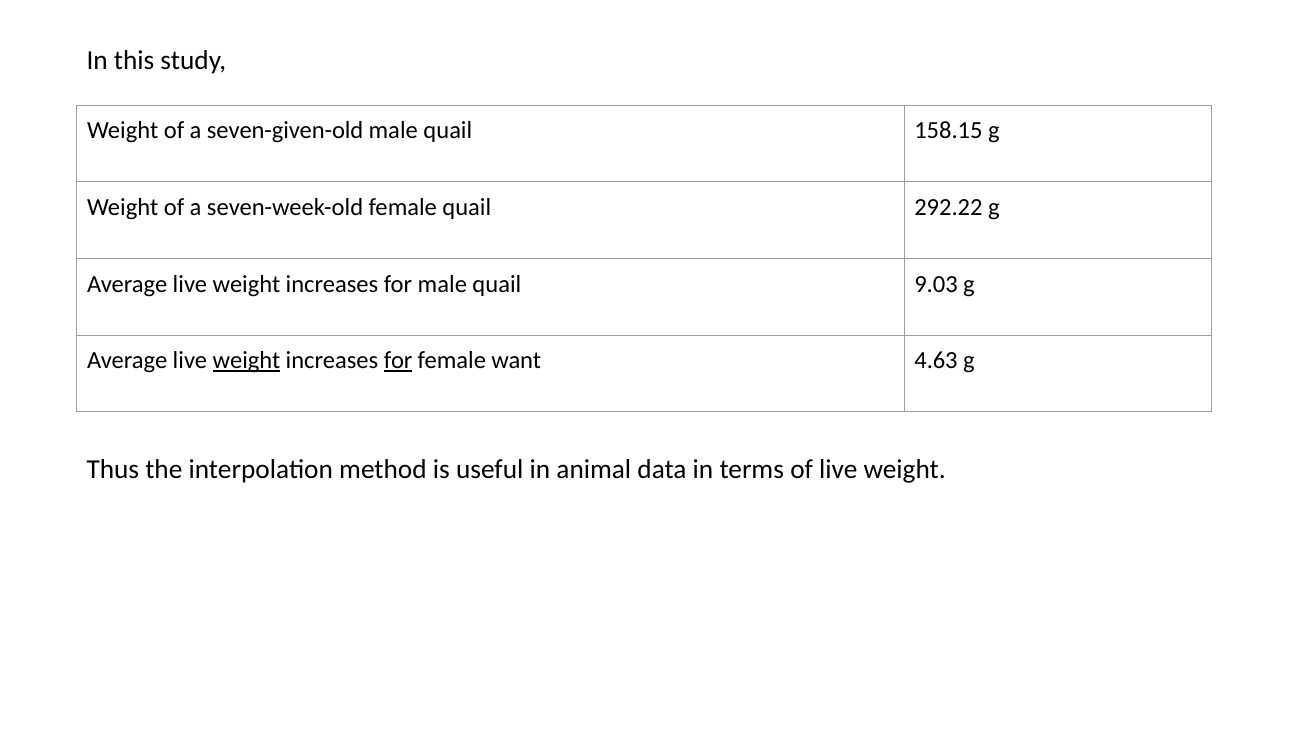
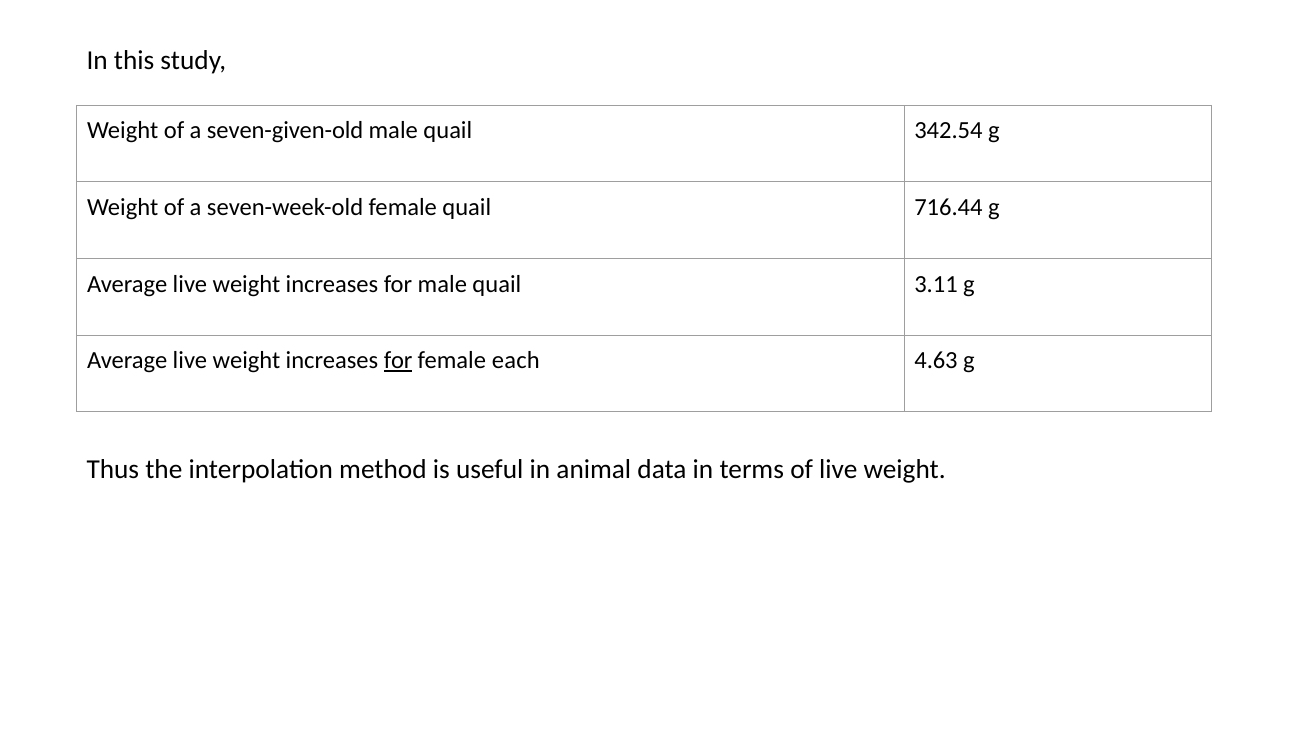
158.15: 158.15 -> 342.54
292.22: 292.22 -> 716.44
9.03: 9.03 -> 3.11
weight at (246, 361) underline: present -> none
want: want -> each
